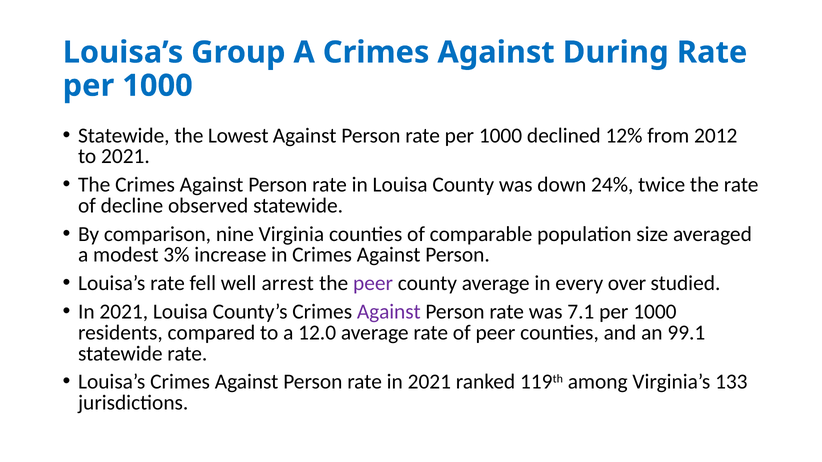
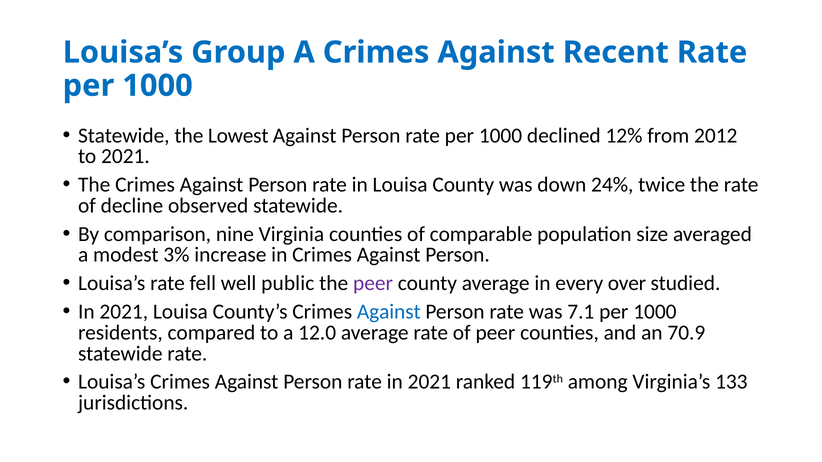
During: During -> Recent
arrest: arrest -> public
Against at (389, 312) colour: purple -> blue
99.1: 99.1 -> 70.9
